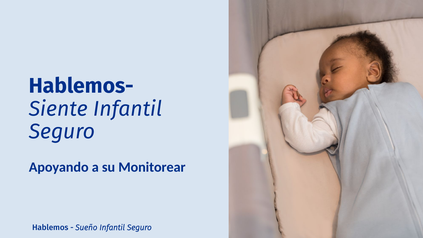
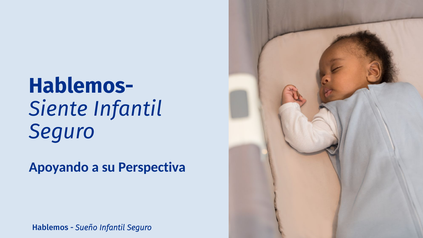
Monitorear: Monitorear -> Perspectiva
